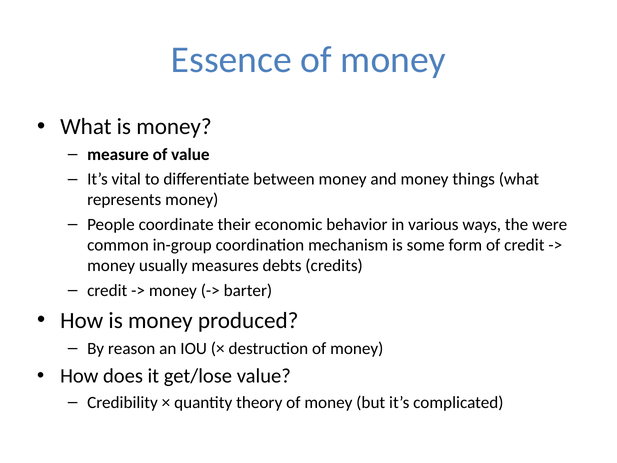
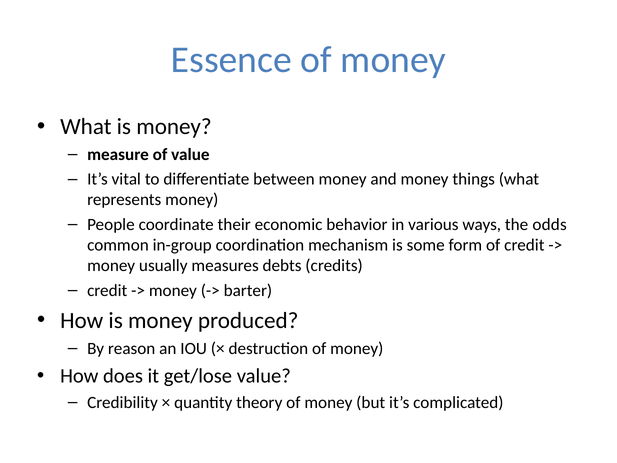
were: were -> odds
